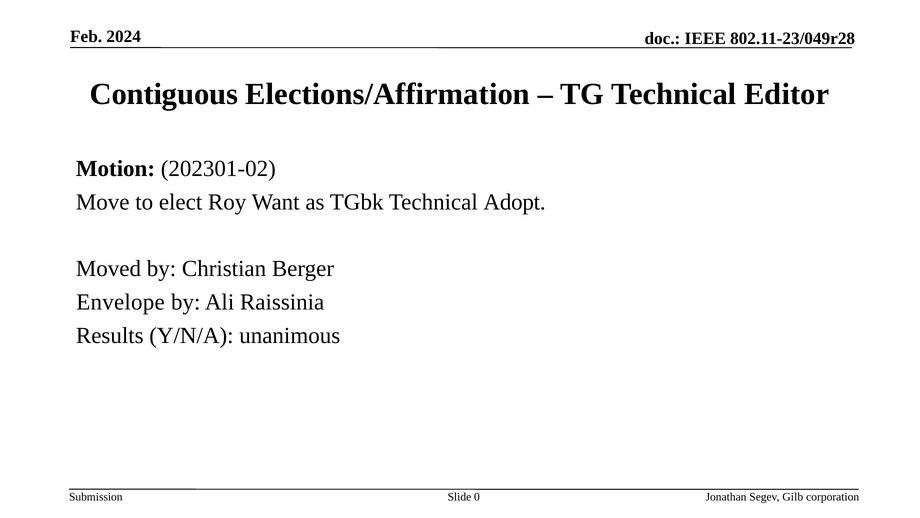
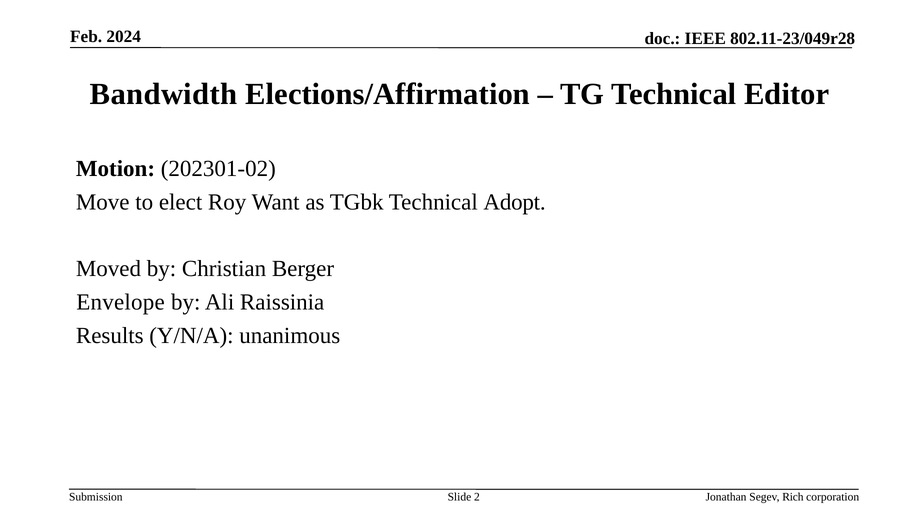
Contiguous: Contiguous -> Bandwidth
0: 0 -> 2
Gilb: Gilb -> Rich
